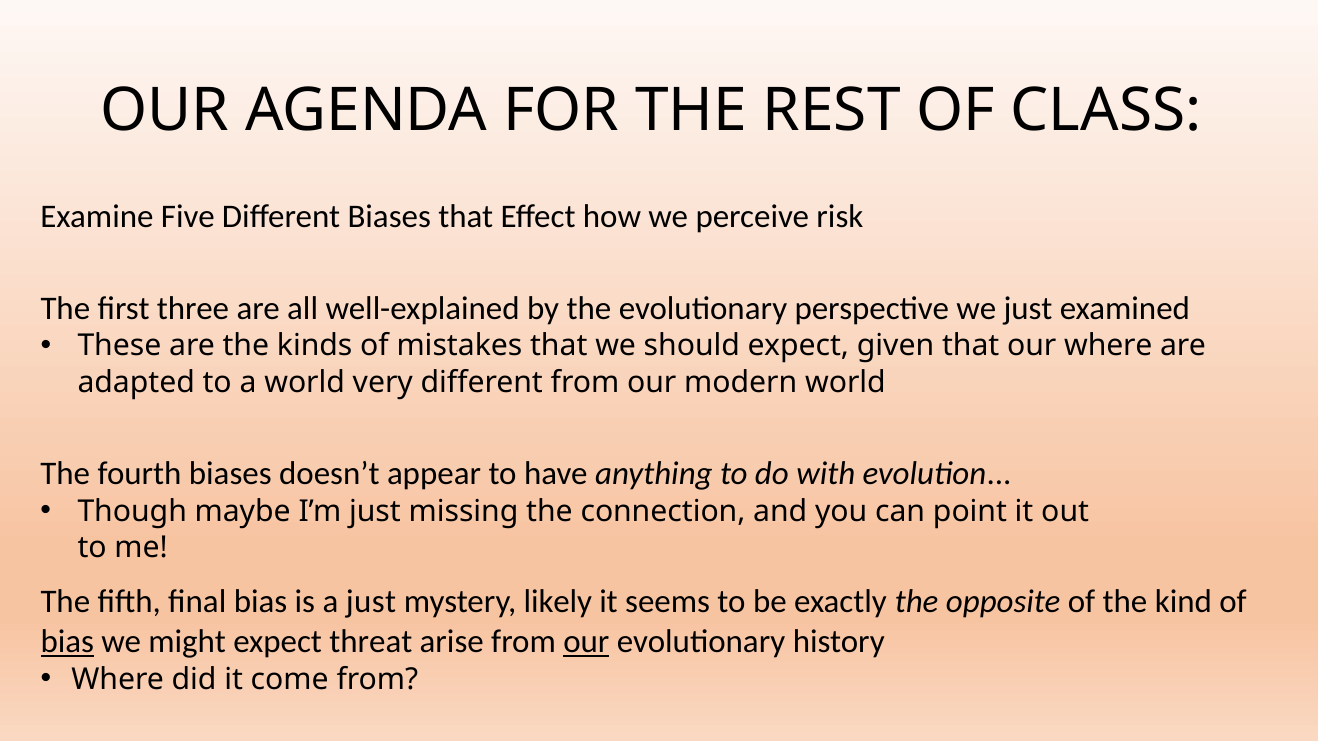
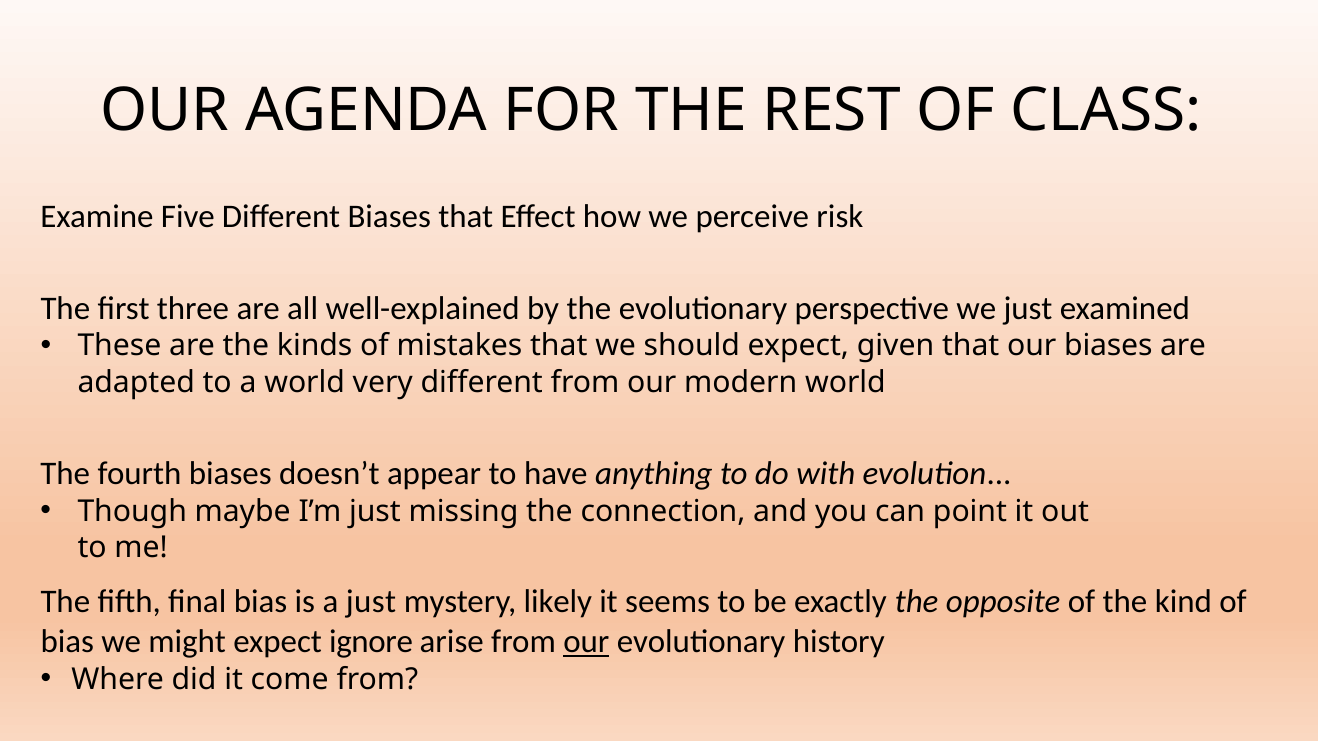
our where: where -> biases
bias at (67, 642) underline: present -> none
threat: threat -> ignore
